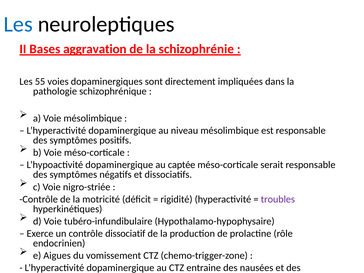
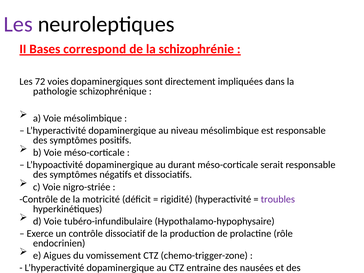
Les at (18, 24) colour: blue -> purple
aggravation: aggravation -> correspond
55: 55 -> 72
captée: captée -> durant
